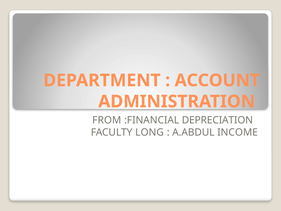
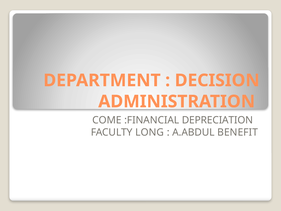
ACCOUNT: ACCOUNT -> DECISION
FROM: FROM -> COME
INCOME: INCOME -> BENEFIT
